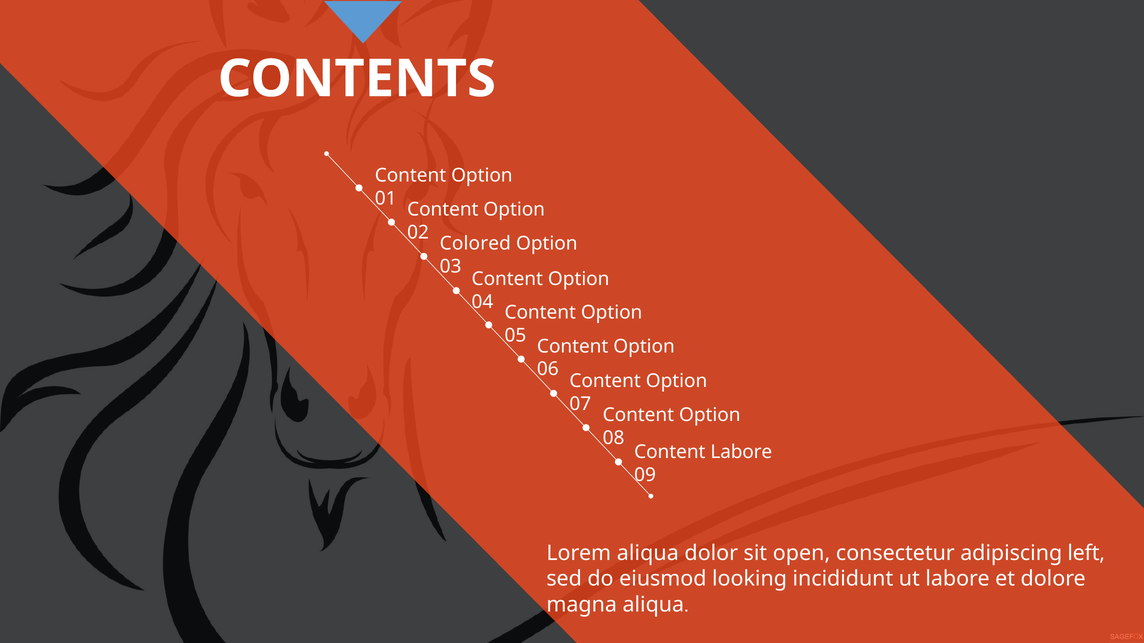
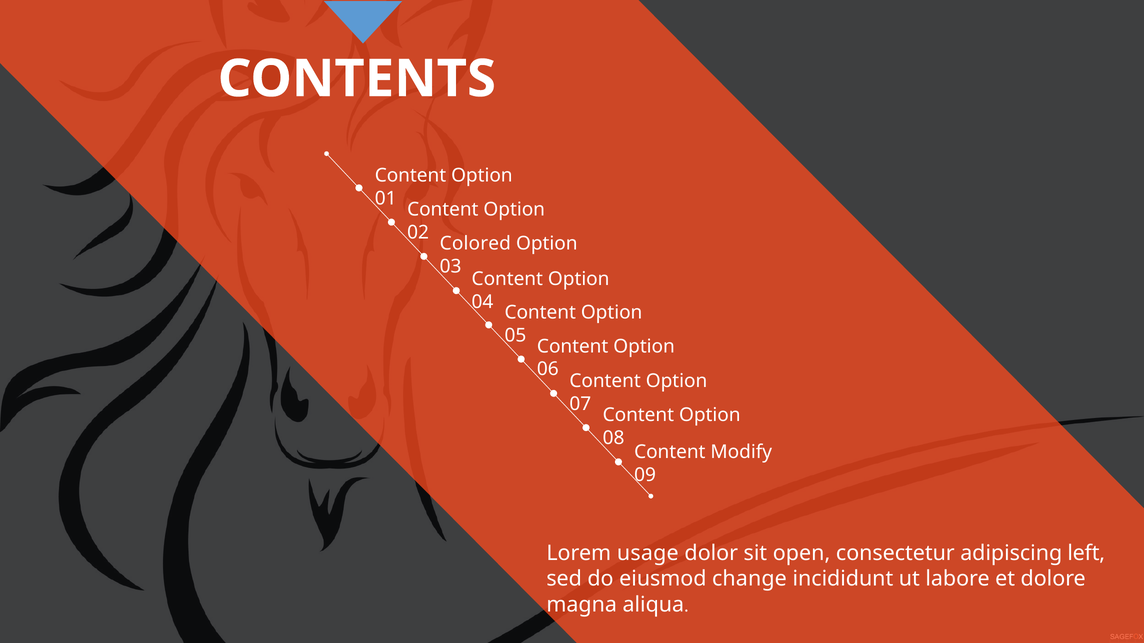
Content Labore: Labore -> Modify
Lorem aliqua: aliqua -> usage
looking: looking -> change
